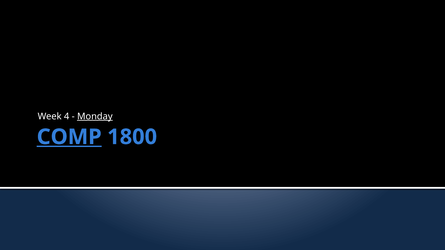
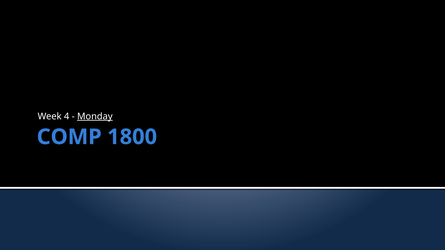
COMP underline: present -> none
